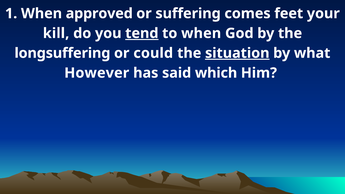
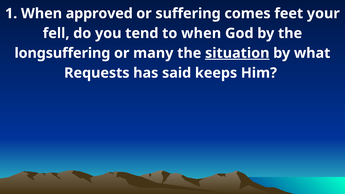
kill: kill -> fell
tend underline: present -> none
could: could -> many
However: However -> Requests
which: which -> keeps
